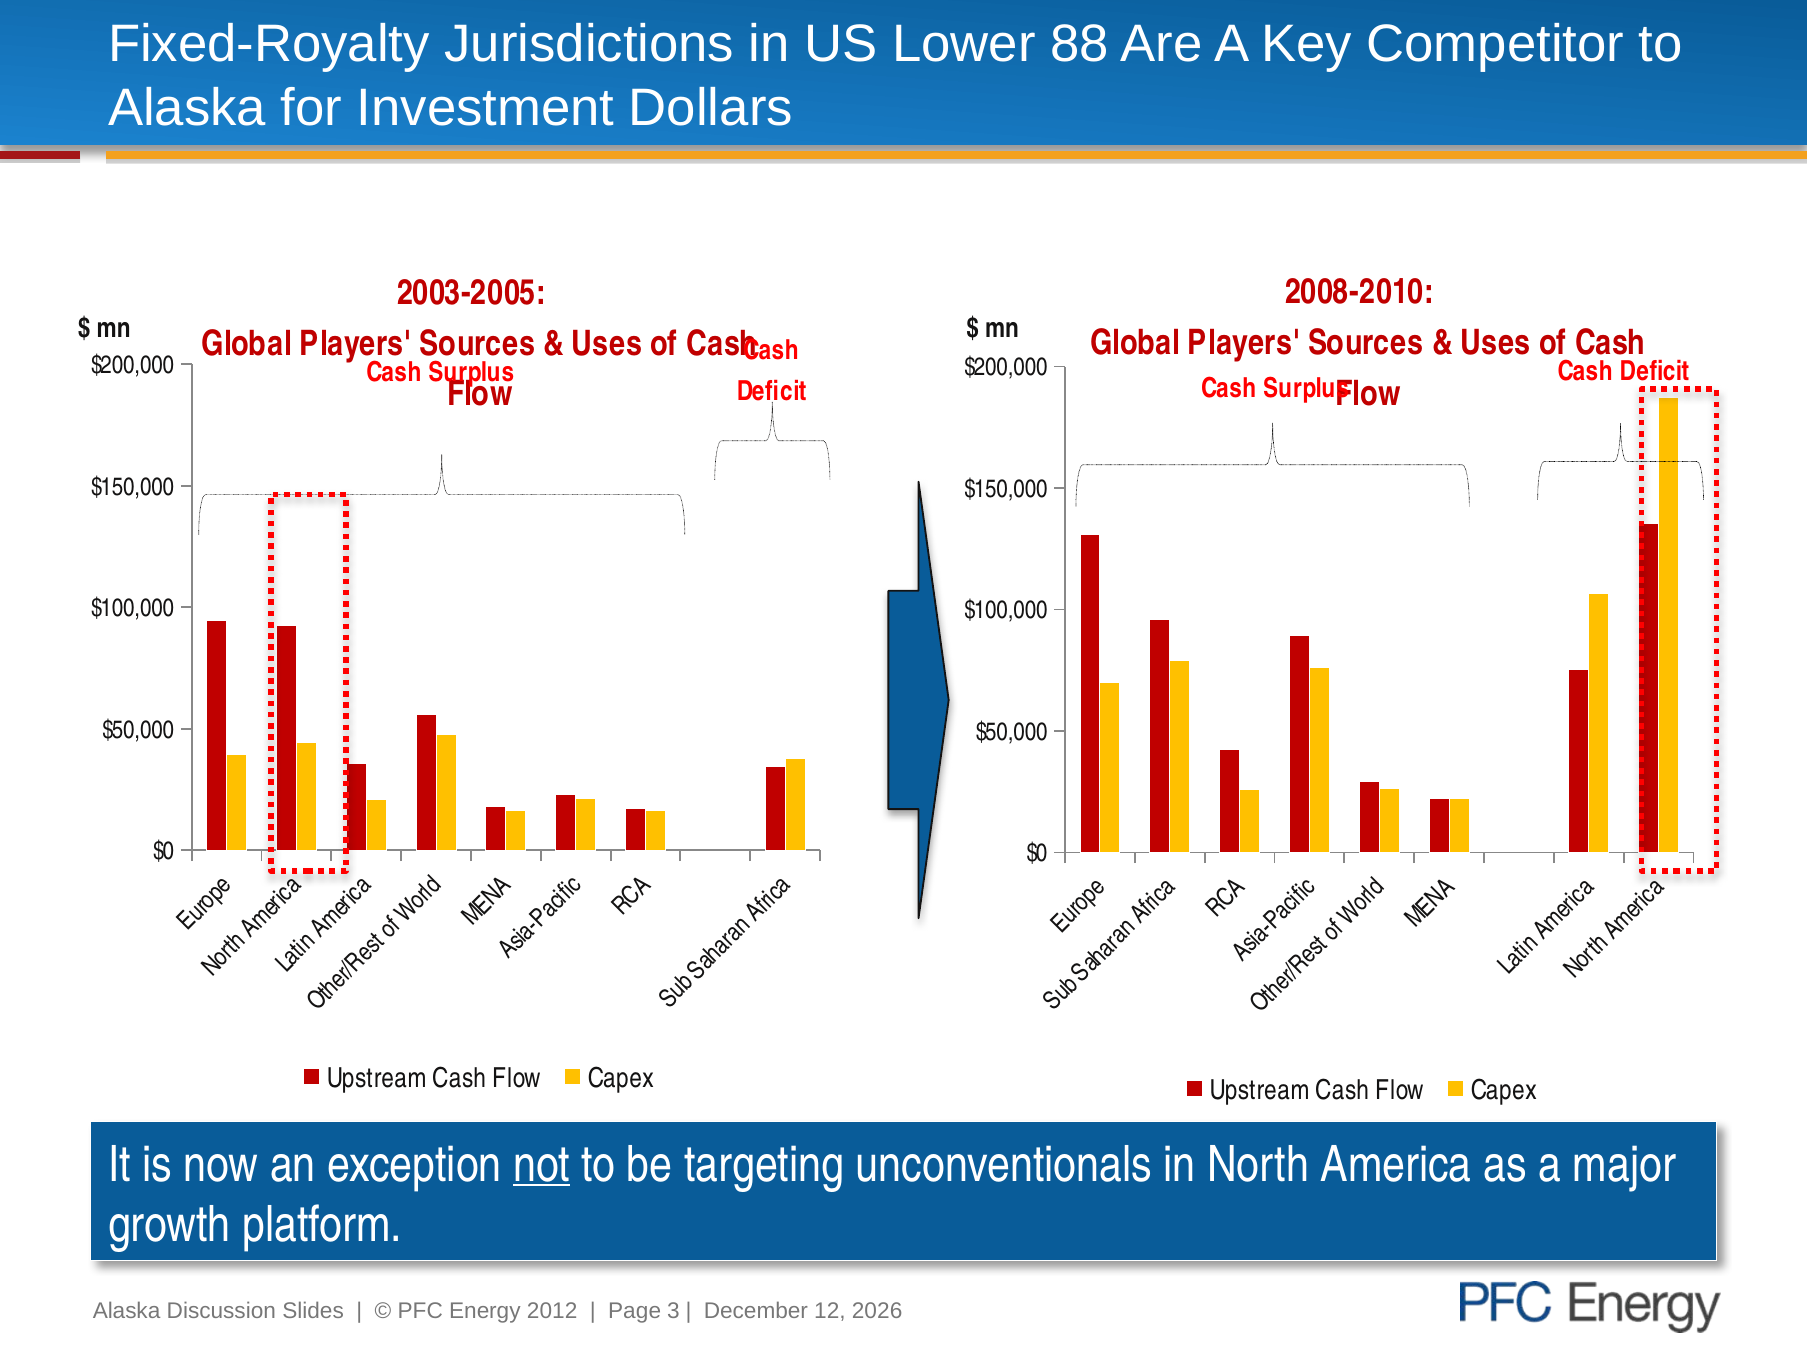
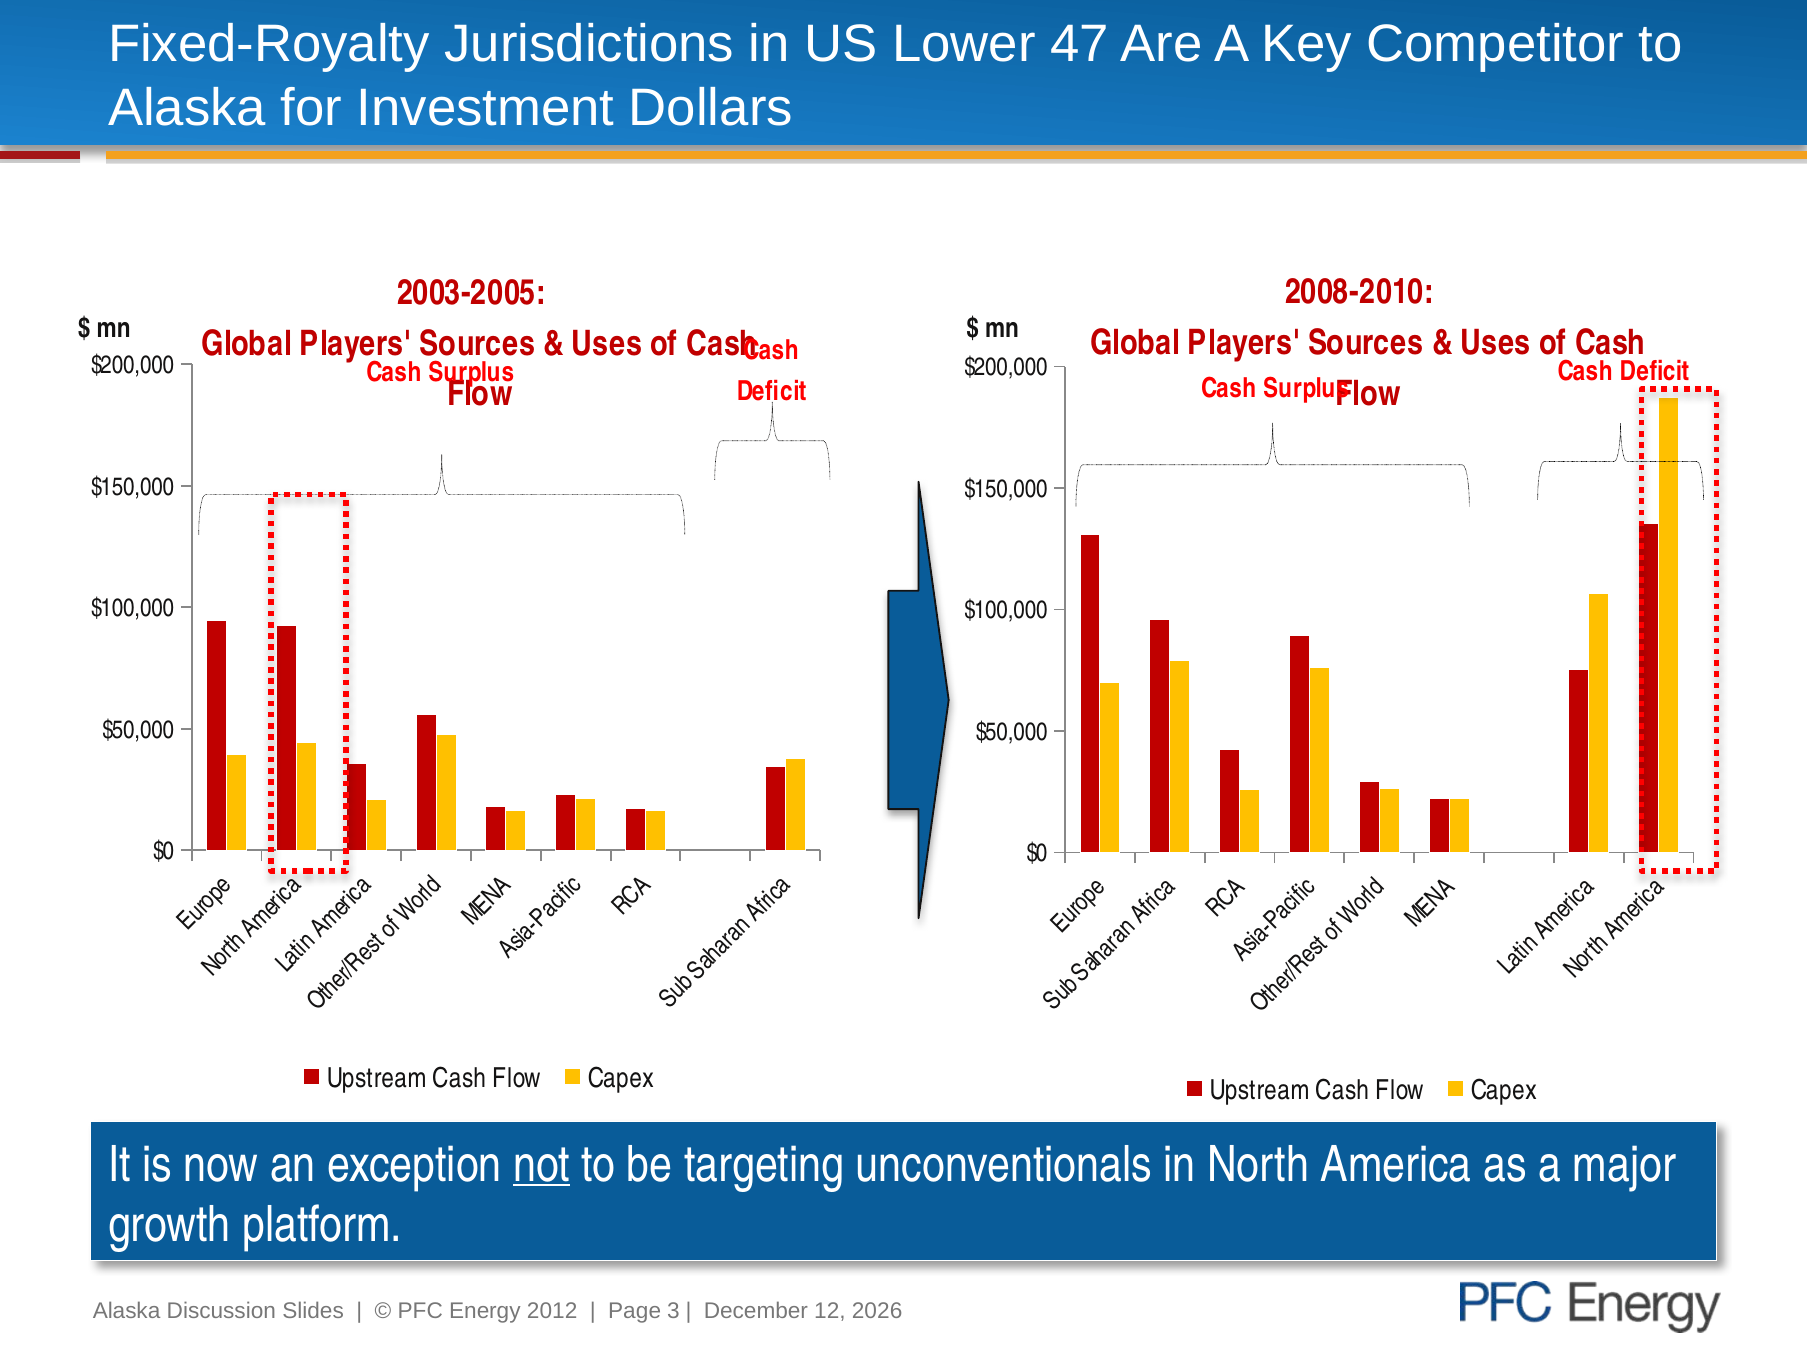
88: 88 -> 47
